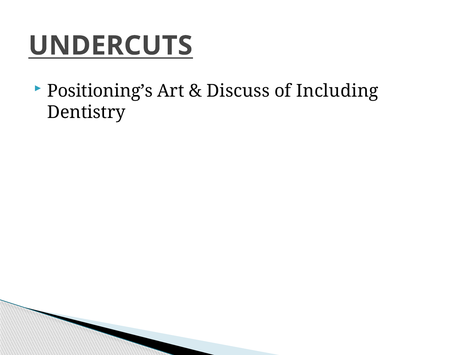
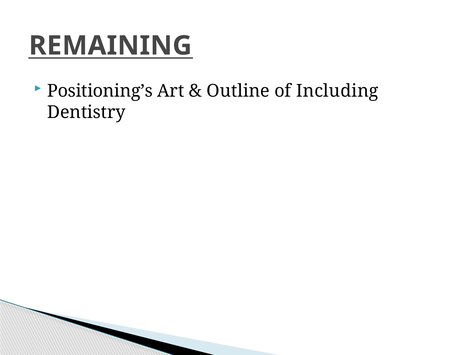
UNDERCUTS: UNDERCUTS -> REMAINING
Discuss: Discuss -> Outline
